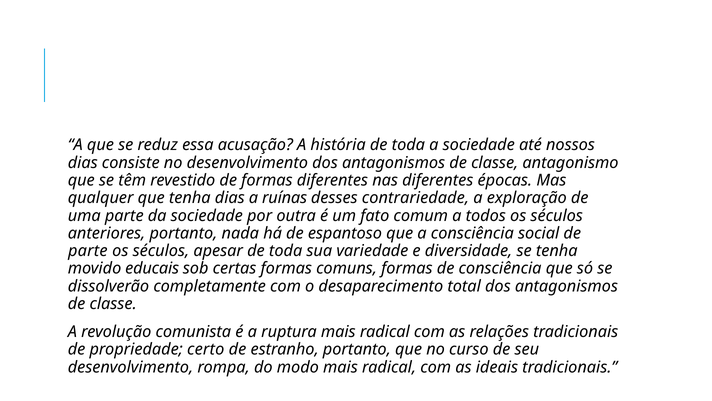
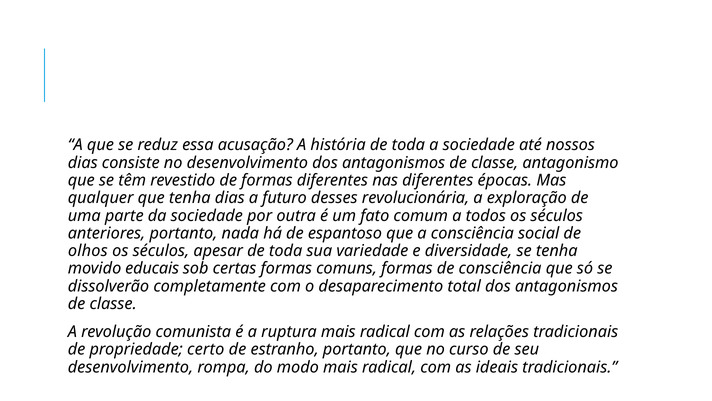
ruínas: ruínas -> futuro
contrariedade: contrariedade -> revolucionária
parte at (88, 251): parte -> olhos
